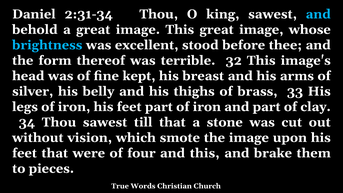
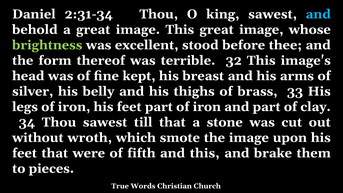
brightness colour: light blue -> light green
vision: vision -> wroth
four: four -> fifth
